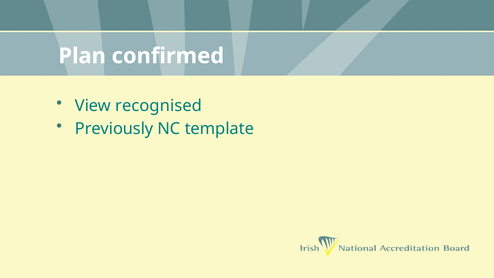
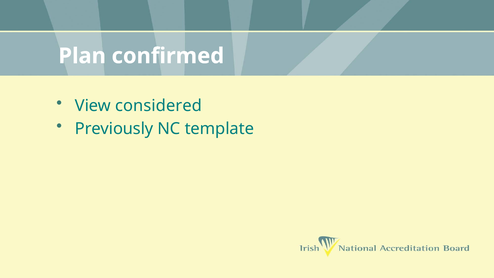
recognised: recognised -> considered
